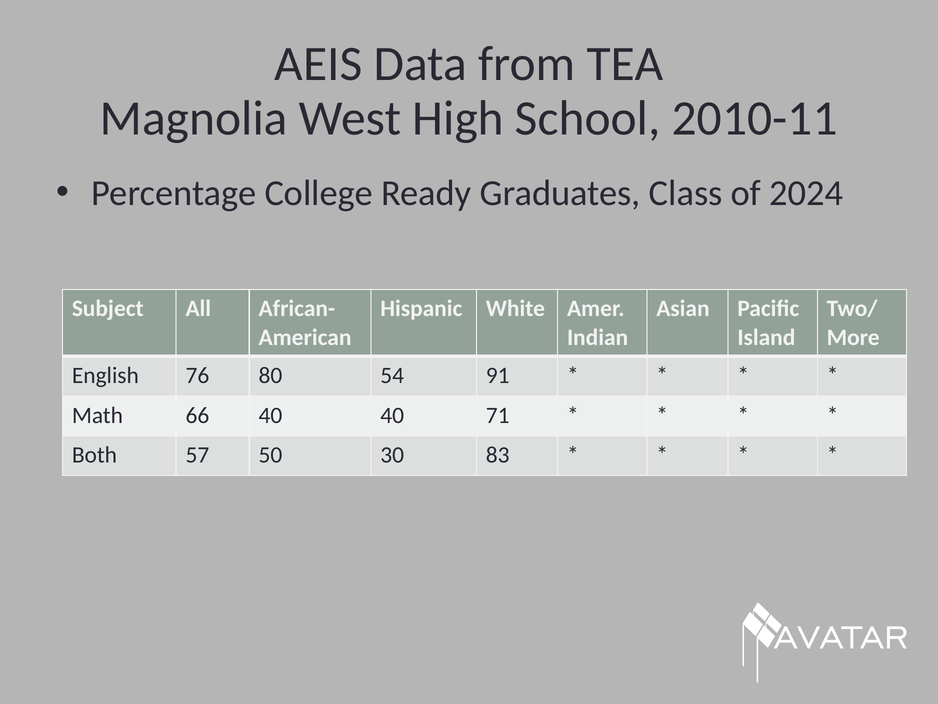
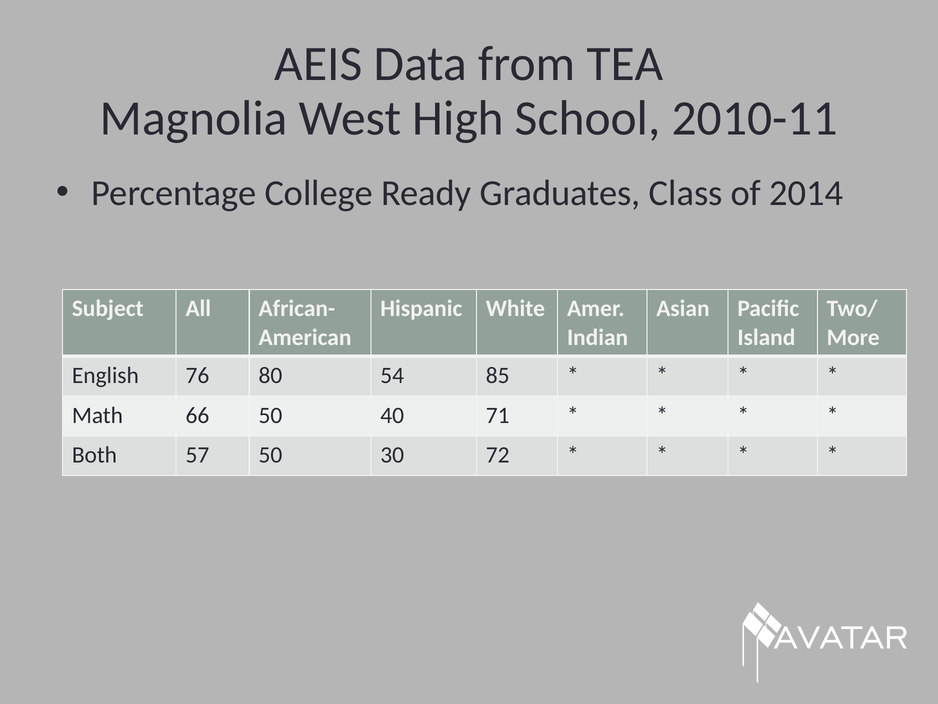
2024: 2024 -> 2014
91: 91 -> 85
66 40: 40 -> 50
83: 83 -> 72
